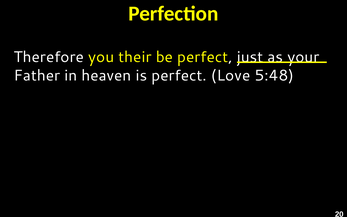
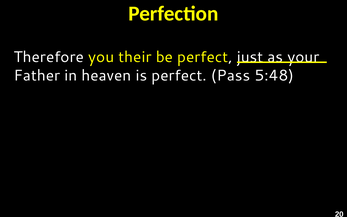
Love: Love -> Pass
